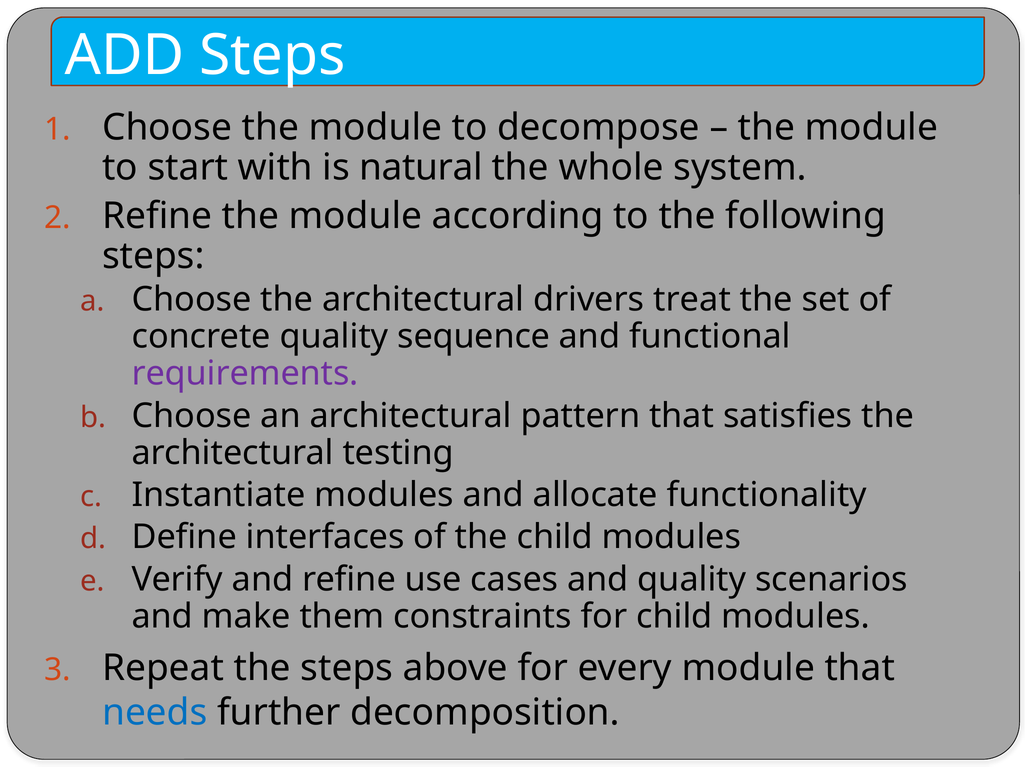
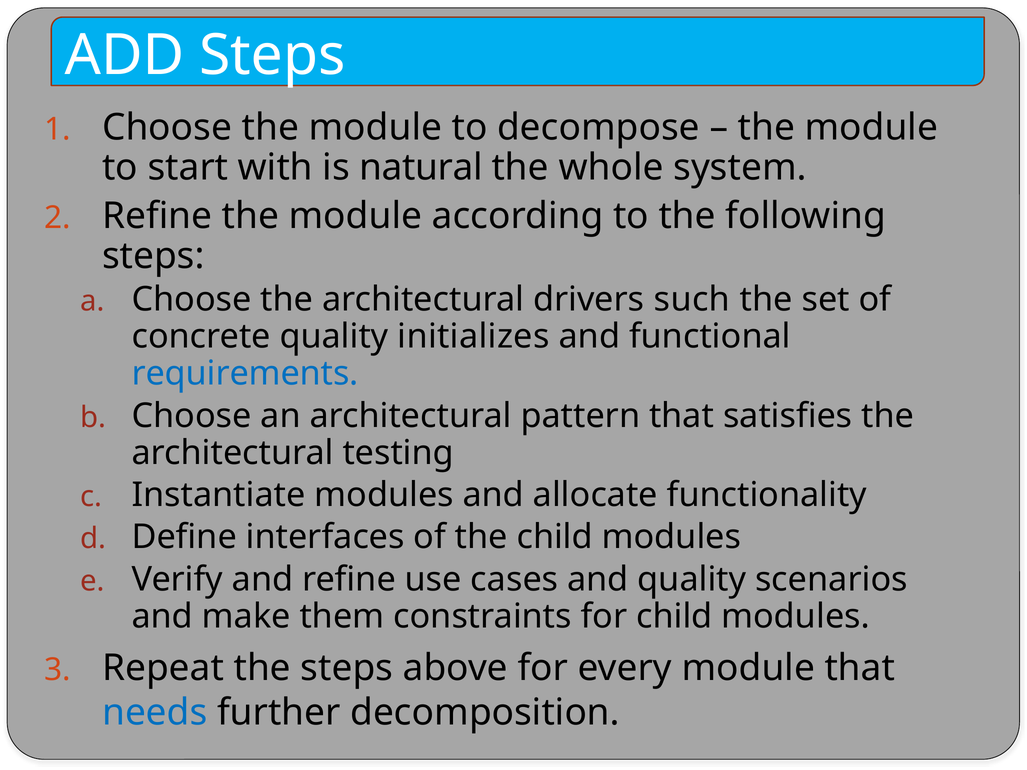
treat: treat -> such
sequence: sequence -> initializes
requirements colour: purple -> blue
